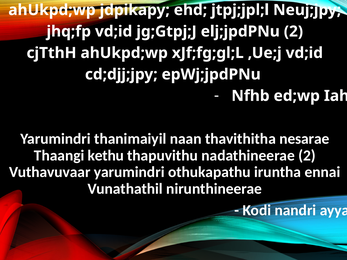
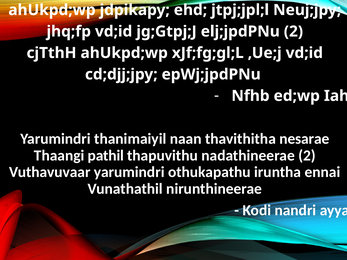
kethu: kethu -> pathil
